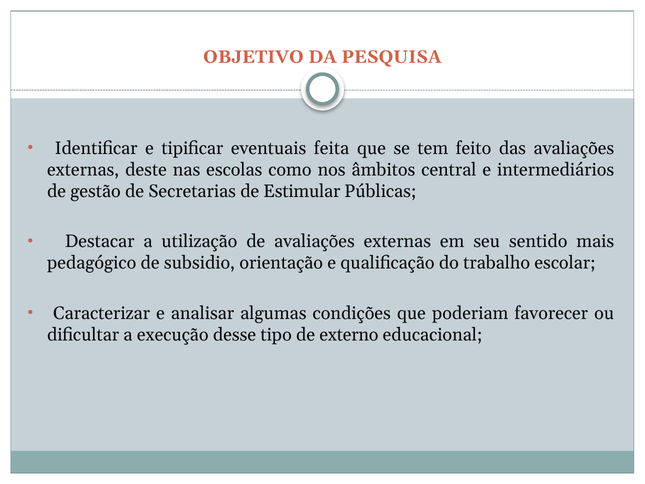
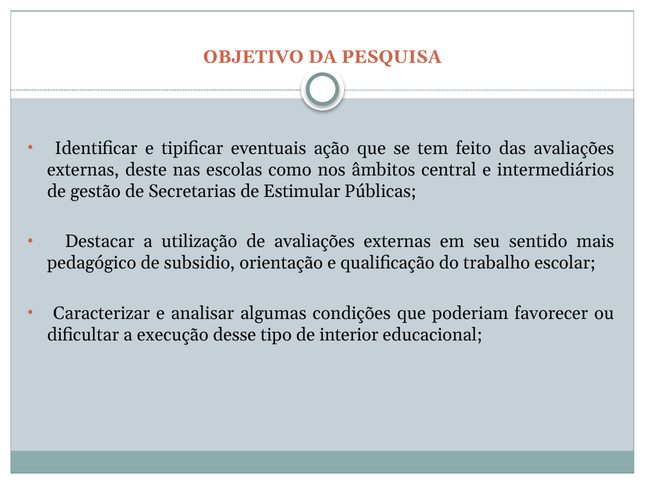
feita: feita -> ação
externo: externo -> interior
